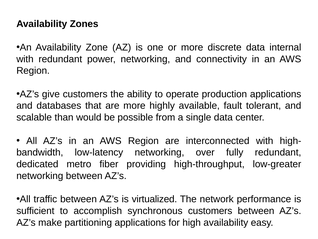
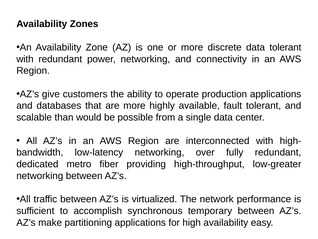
data internal: internal -> tolerant
synchronous customers: customers -> temporary
